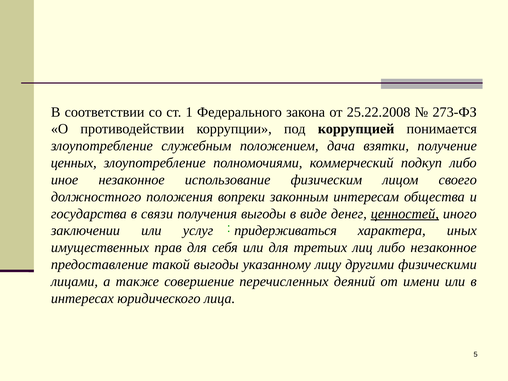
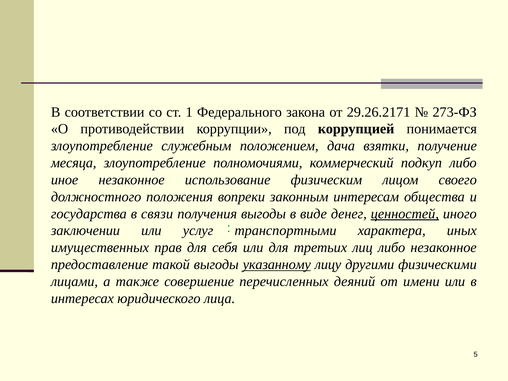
25.22.2008: 25.22.2008 -> 29.26.2171
ценных: ценных -> месяца
придерживаться: придерживаться -> транспортными
указанному underline: none -> present
